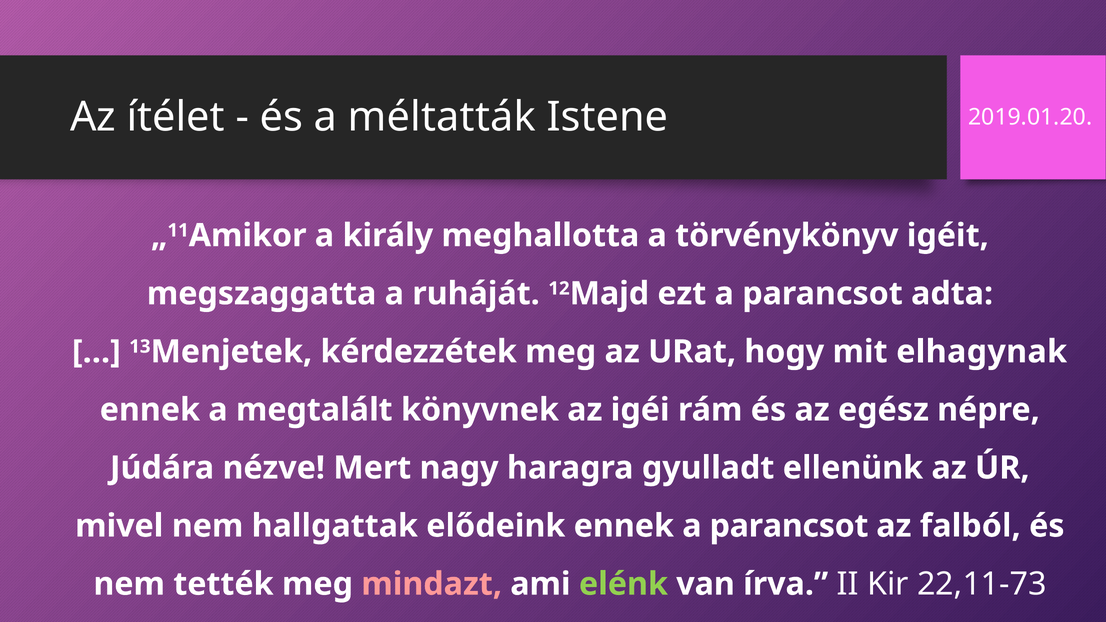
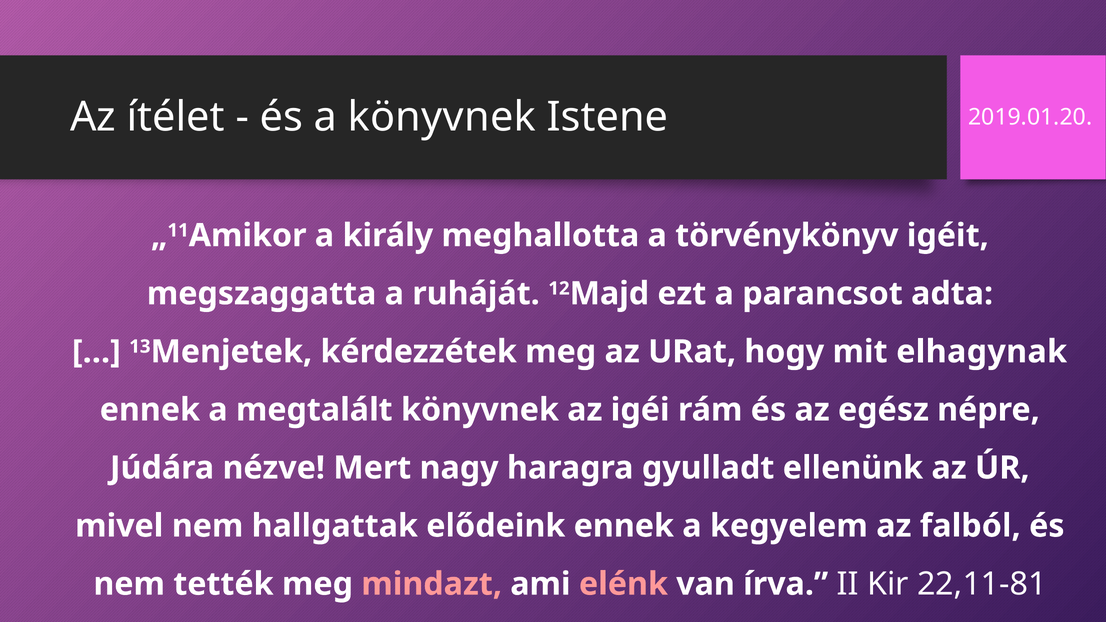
a méltatták: méltatták -> könyvnek
ennek a parancsot: parancsot -> kegyelem
elénk colour: light green -> pink
22,11-73: 22,11-73 -> 22,11-81
